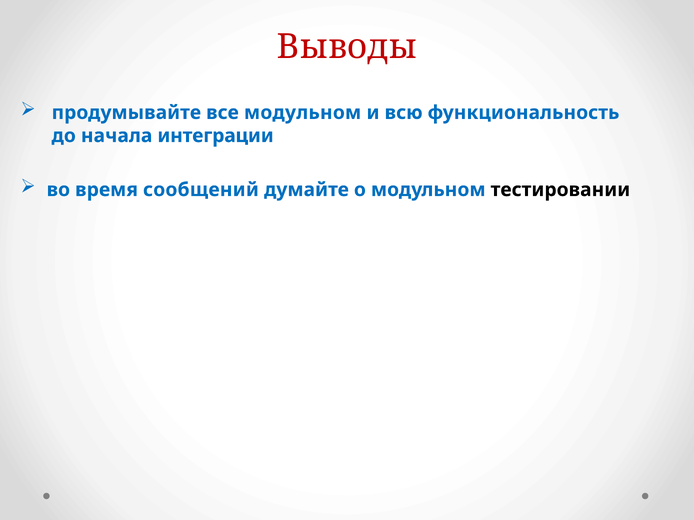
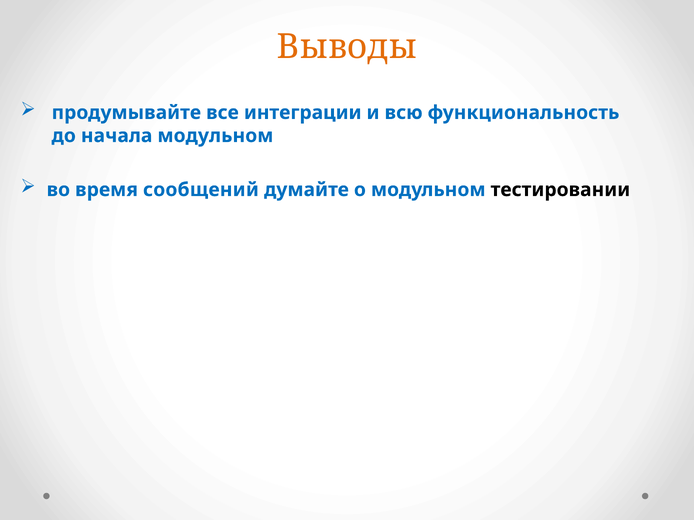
Выводы colour: red -> orange
все модульном: модульном -> интеграции
начала интеграции: интеграции -> модульном
